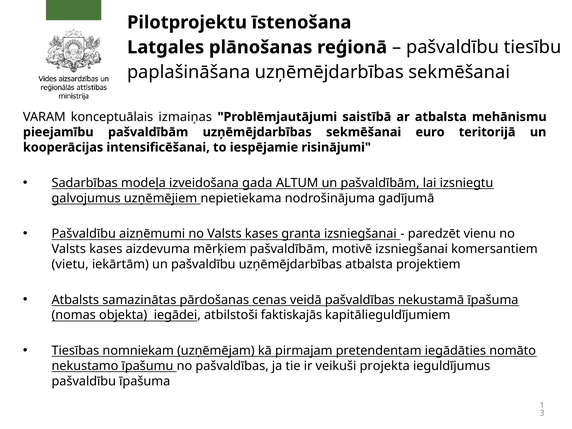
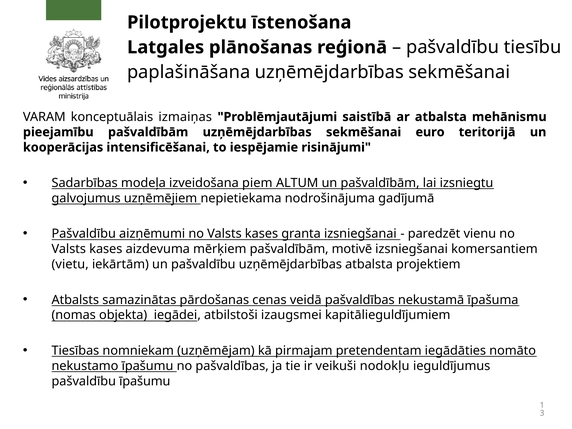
gada: gada -> piem
faktiskajās: faktiskajās -> izaugsmei
projekta: projekta -> nodokļu
pašvaldību īpašuma: īpašuma -> īpašumu
